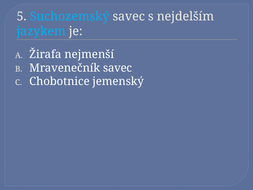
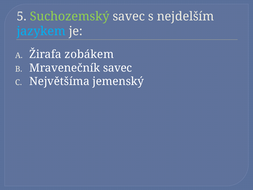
Suchozemský colour: light blue -> light green
nejmenší: nejmenší -> zobákem
Chobotnice: Chobotnice -> Největšíma
